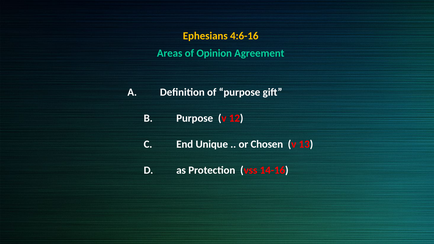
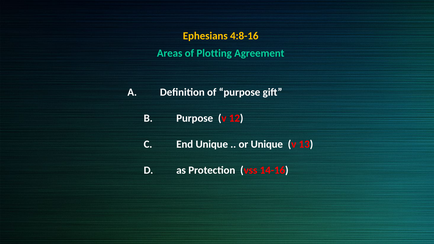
4:6-16: 4:6-16 -> 4:8-16
Opinion: Opinion -> Plotting
or Chosen: Chosen -> Unique
